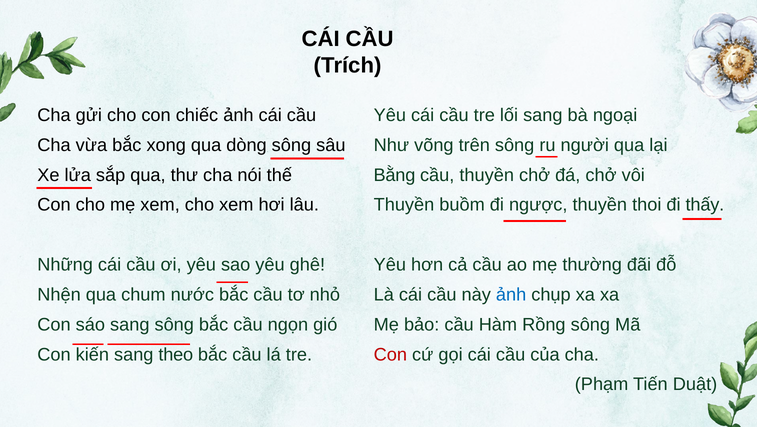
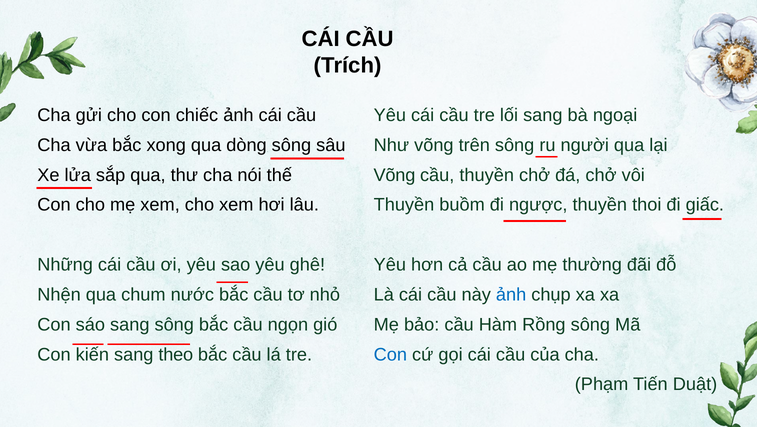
Bằng at (394, 175): Bằng -> Võng
thấy: thấy -> giấc
Con at (390, 354) colour: red -> blue
